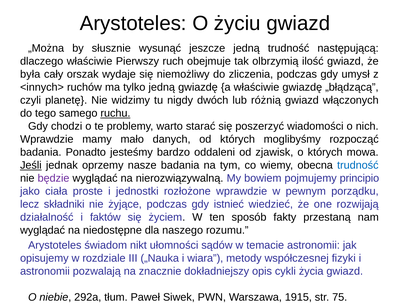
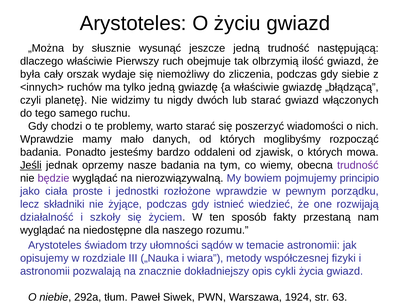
umysł: umysł -> siebie
lub różnią: różnią -> starać
ruchu underline: present -> none
trudność at (358, 165) colour: blue -> purple
faktów: faktów -> szkoły
nikt: nikt -> trzy
1915: 1915 -> 1924
75: 75 -> 63
